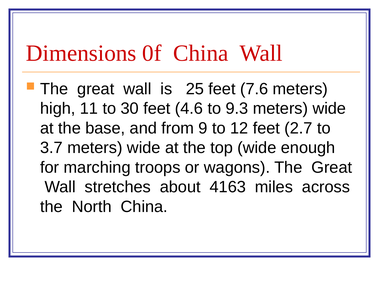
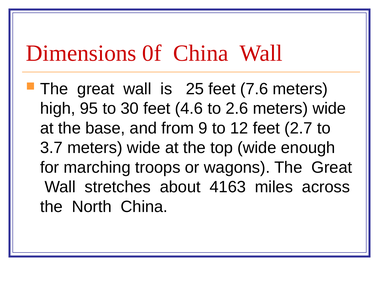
11: 11 -> 95
9.3: 9.3 -> 2.6
